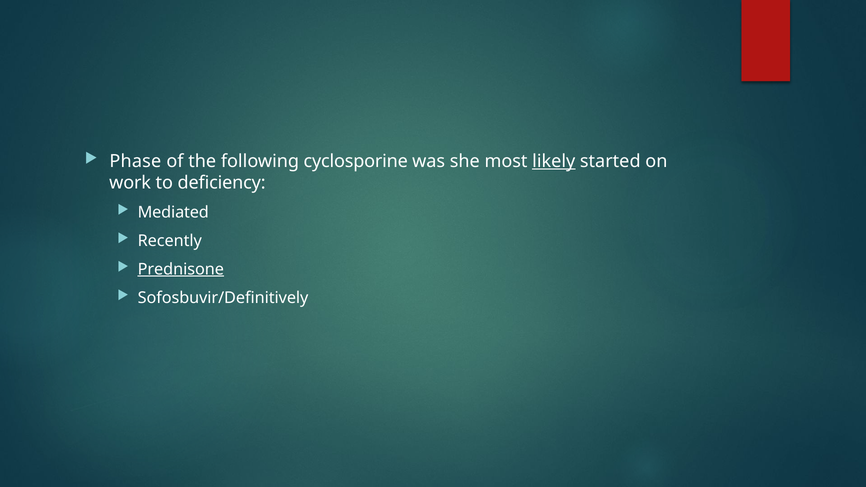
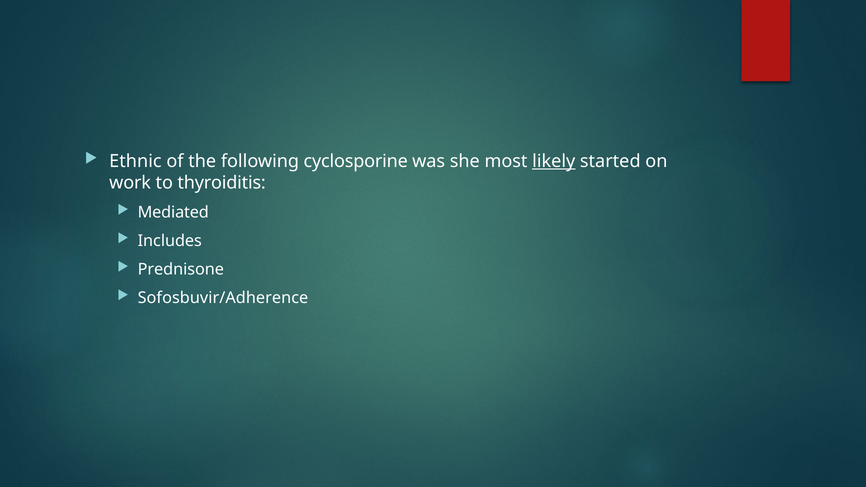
Phase: Phase -> Ethnic
deficiency: deficiency -> thyroiditis
Recently: Recently -> Includes
Prednisone underline: present -> none
Sofosbuvir/Definitively: Sofosbuvir/Definitively -> Sofosbuvir/Adherence
